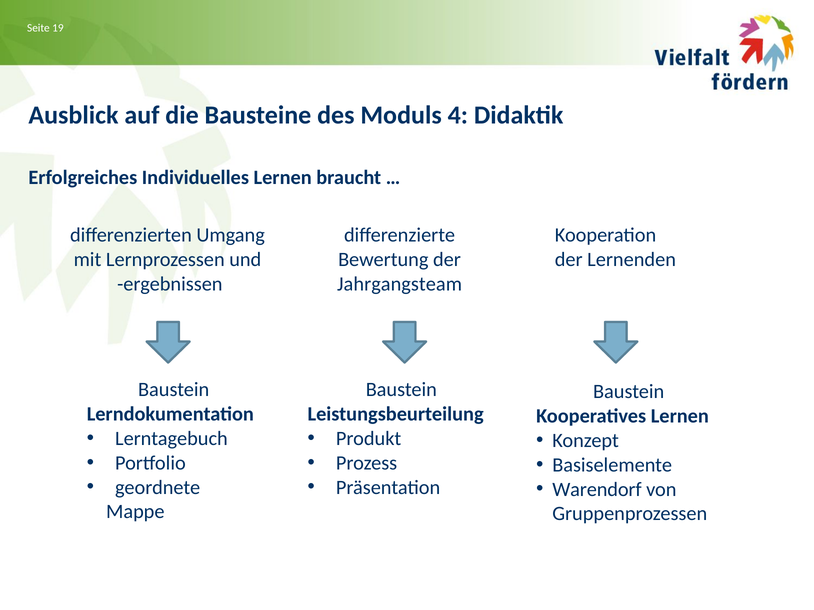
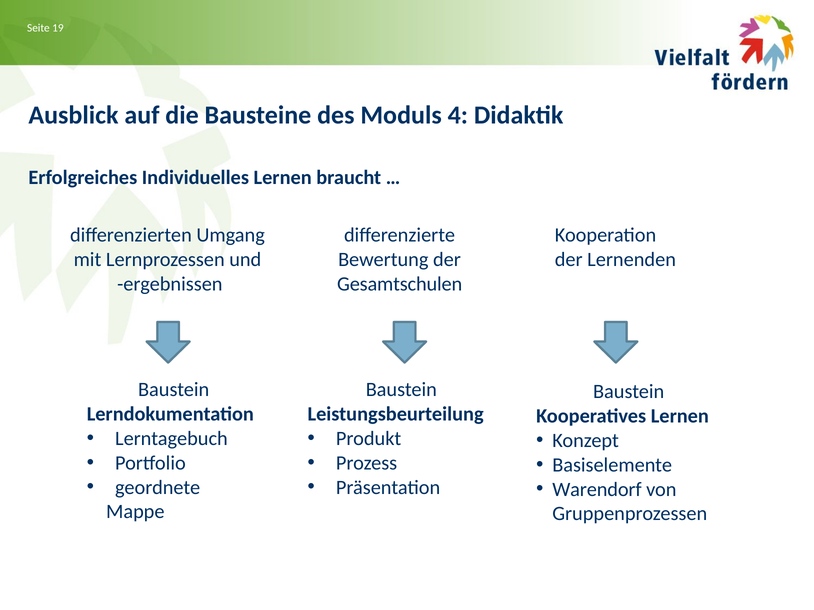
Jahrgangsteam: Jahrgangsteam -> Gesamtschulen
